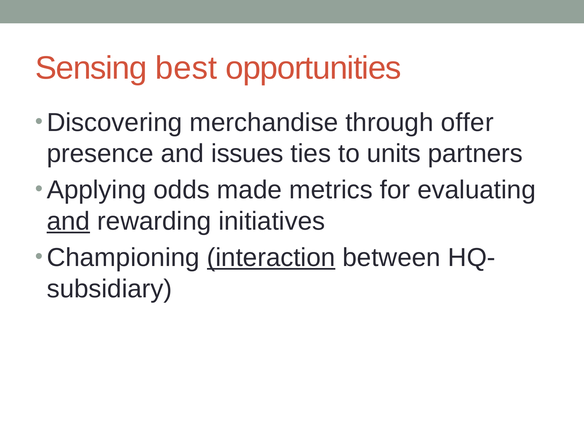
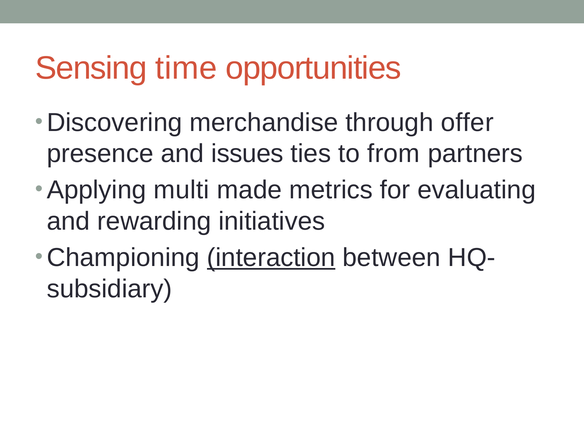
best: best -> time
units: units -> from
odds: odds -> multi
and at (68, 221) underline: present -> none
